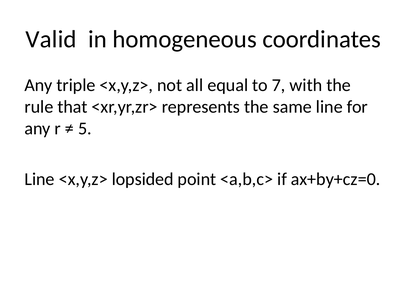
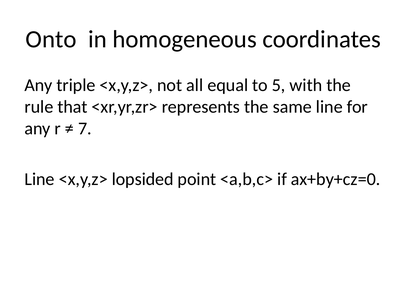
Valid: Valid -> Onto
7: 7 -> 5
5: 5 -> 7
